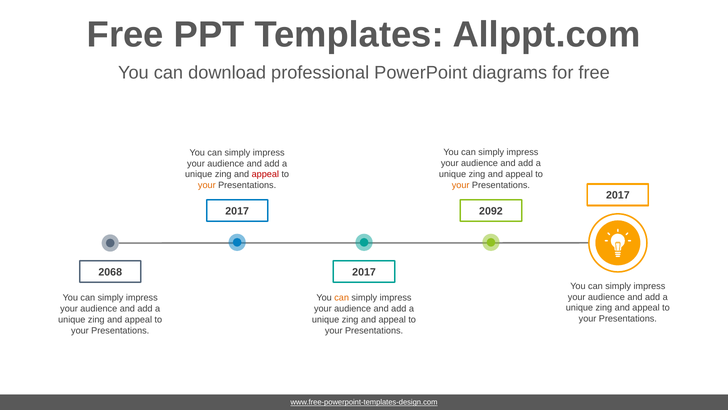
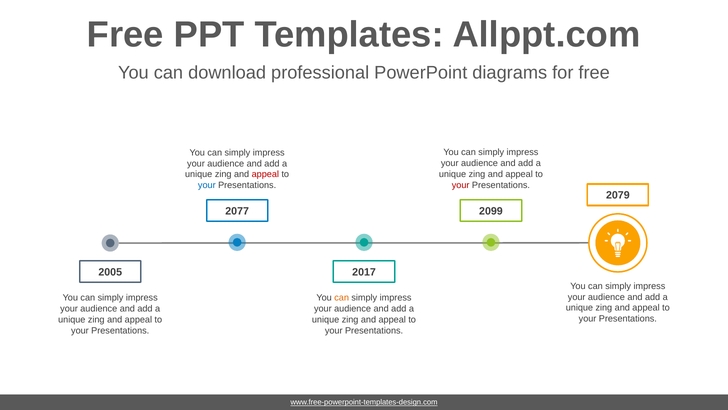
your at (461, 185) colour: orange -> red
your at (207, 185) colour: orange -> blue
2017 at (618, 195): 2017 -> 2079
2092: 2092 -> 2099
2017 at (237, 211): 2017 -> 2077
2068: 2068 -> 2005
